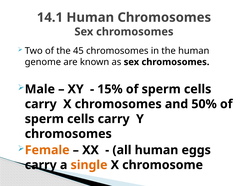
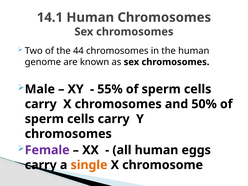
45: 45 -> 44
15%: 15% -> 55%
Female colour: orange -> purple
